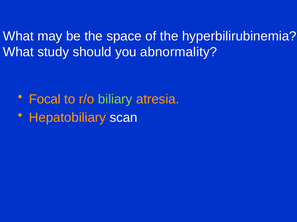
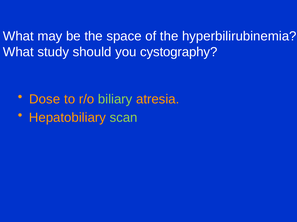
abnormality: abnormality -> cystography
Focal: Focal -> Dose
scan colour: white -> light green
